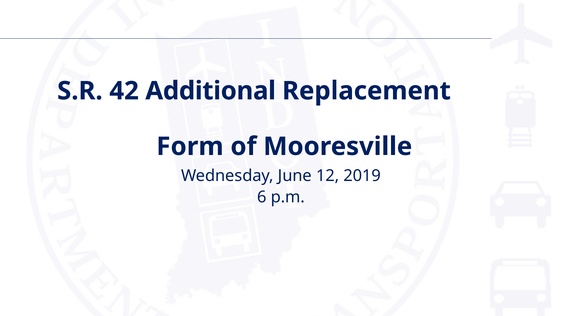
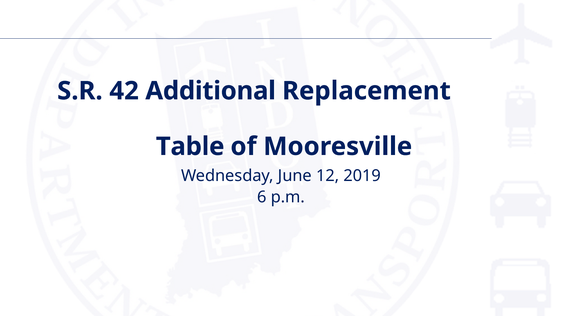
Form: Form -> Table
